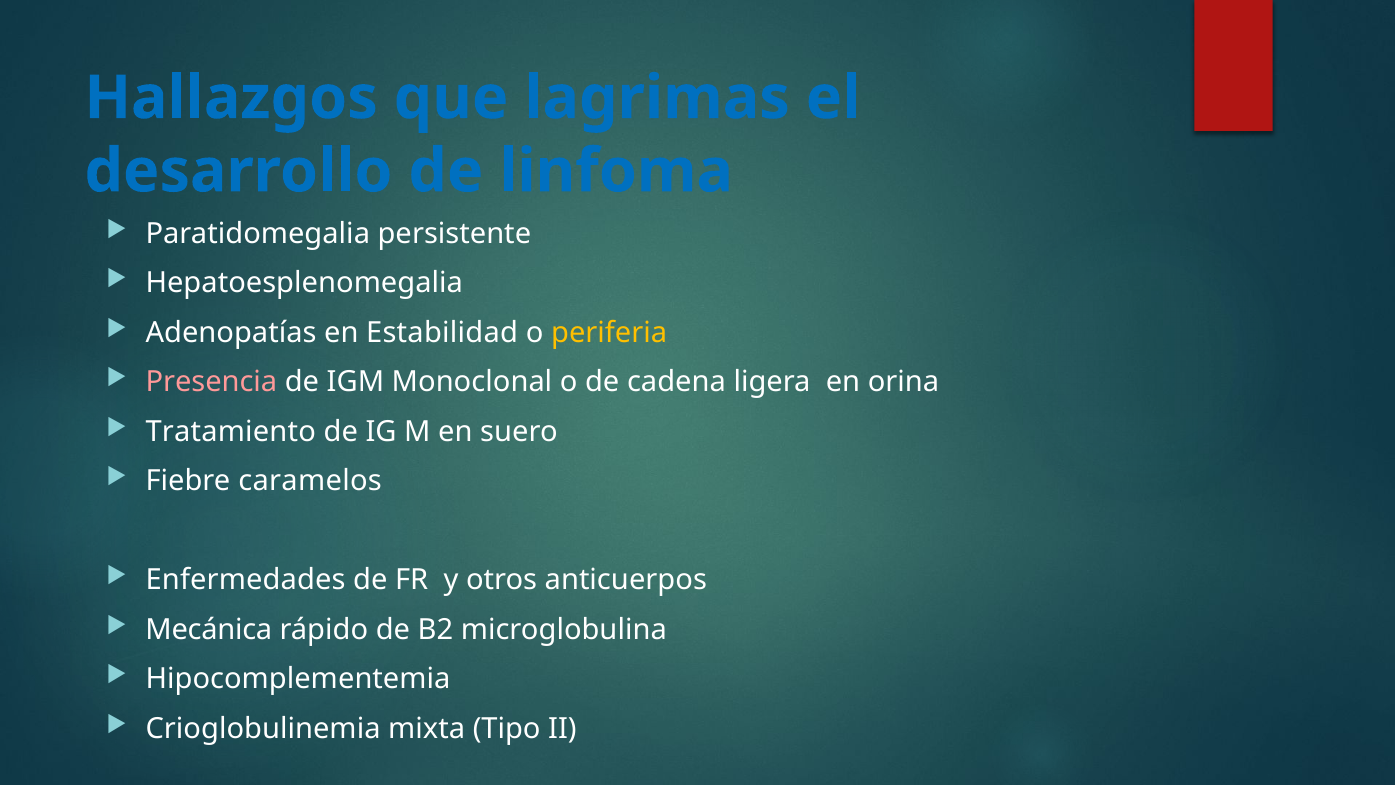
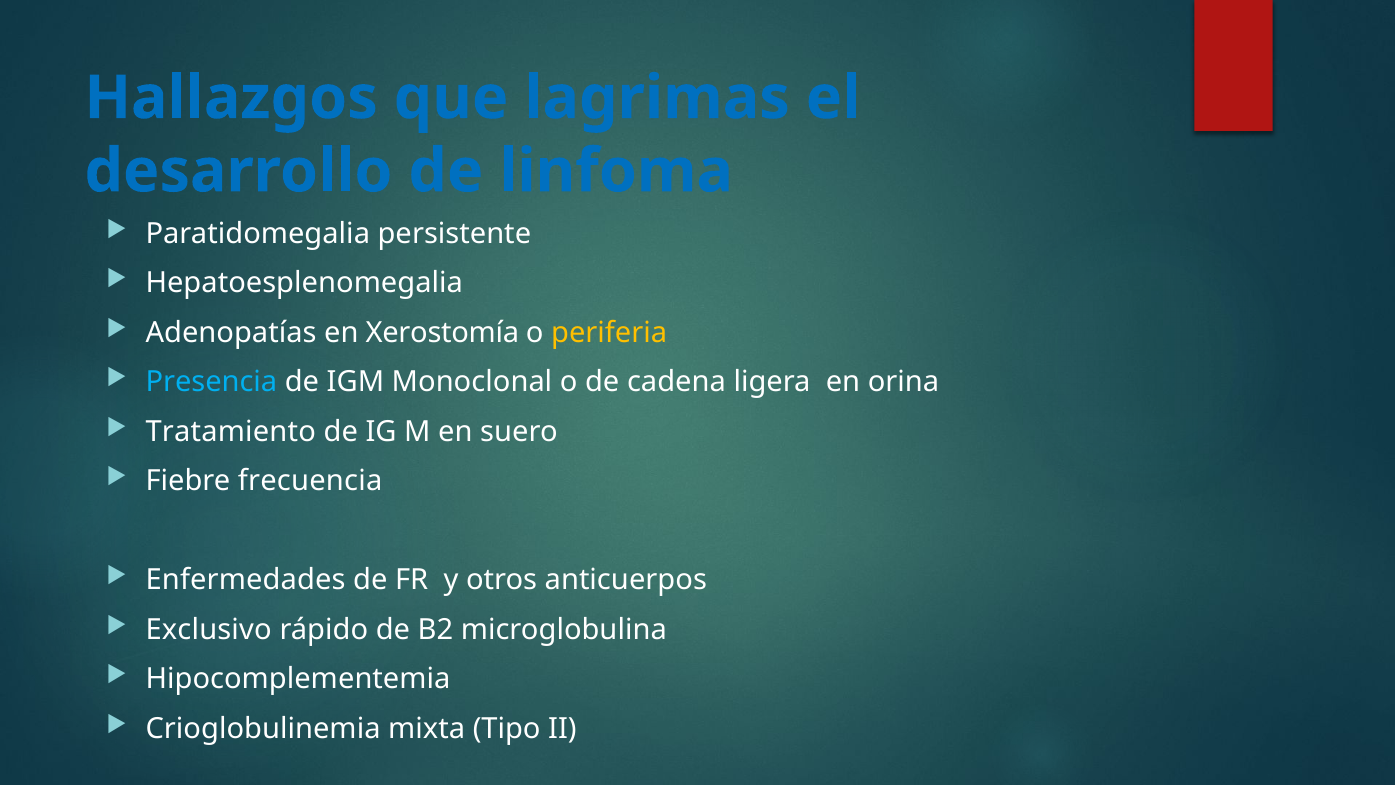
Estabilidad: Estabilidad -> Xerostomía
Presencia colour: pink -> light blue
caramelos: caramelos -> frecuencia
Mecánica: Mecánica -> Exclusivo
